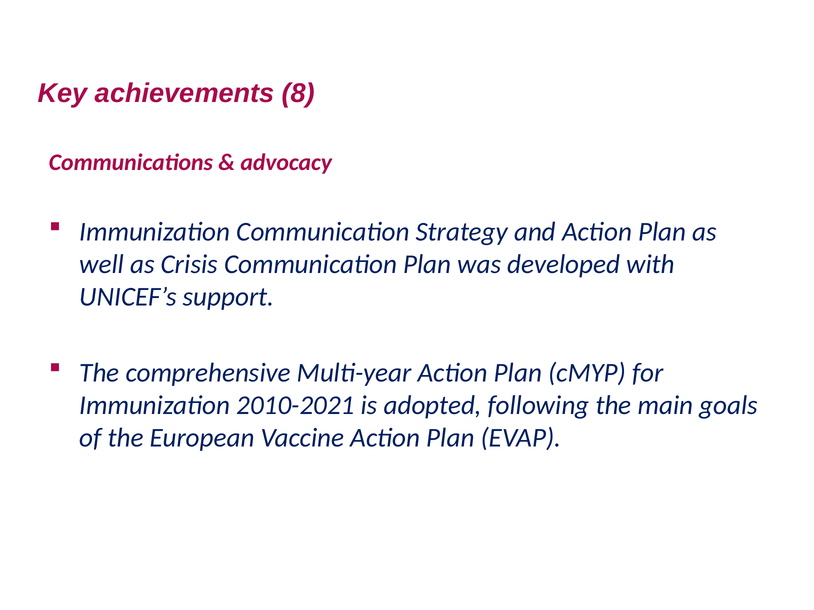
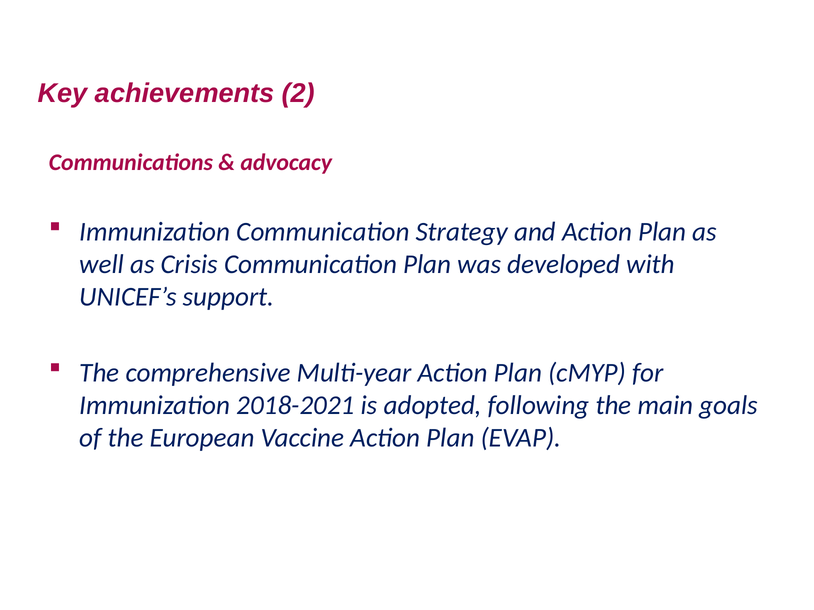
8: 8 -> 2
2010-2021: 2010-2021 -> 2018-2021
